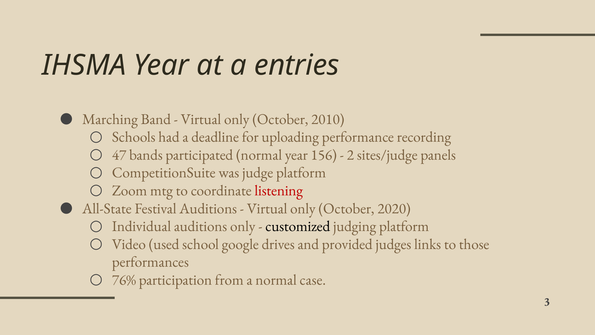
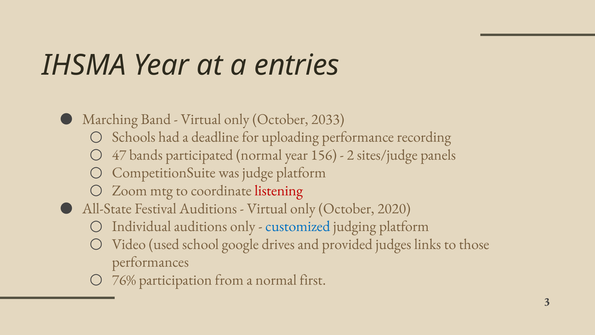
2010: 2010 -> 2033
customized colour: black -> blue
case: case -> first
